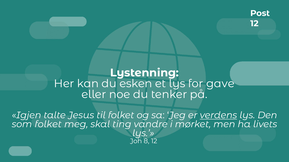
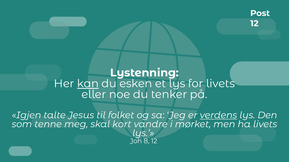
kan underline: none -> present
for gave: gave -> livets
som folket: folket -> tenne
ting: ting -> kort
